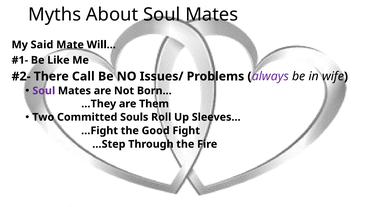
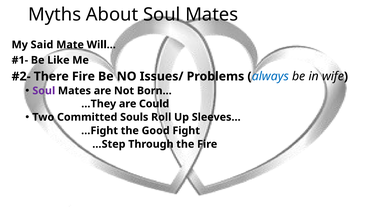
There Call: Call -> Fire
always colour: purple -> blue
Them: Them -> Could
